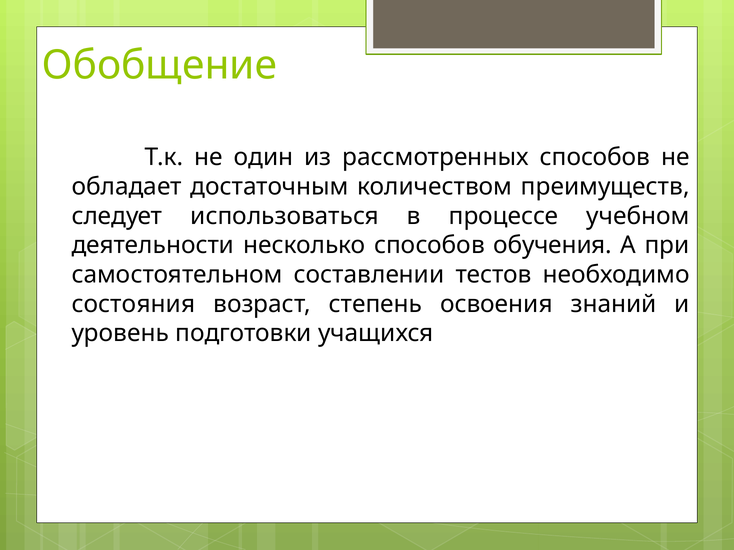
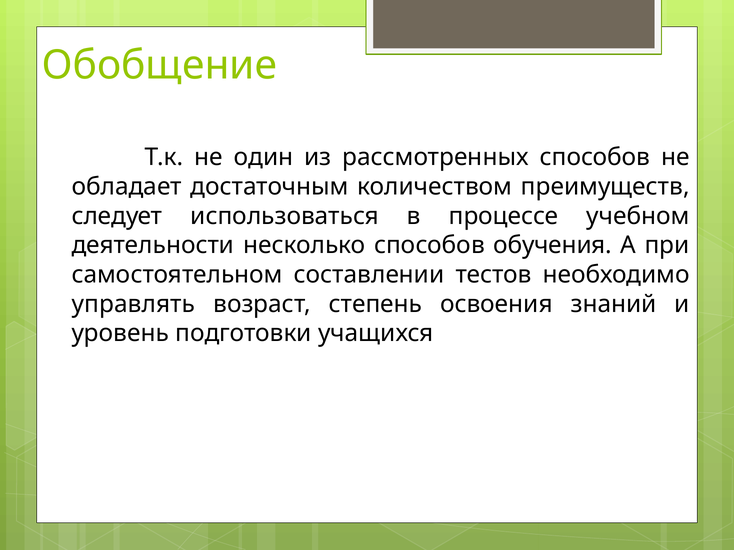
состояния: состояния -> управлять
